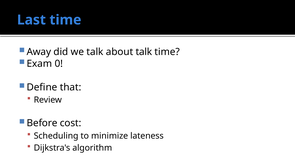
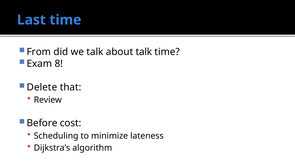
Away: Away -> From
0: 0 -> 8
Define: Define -> Delete
